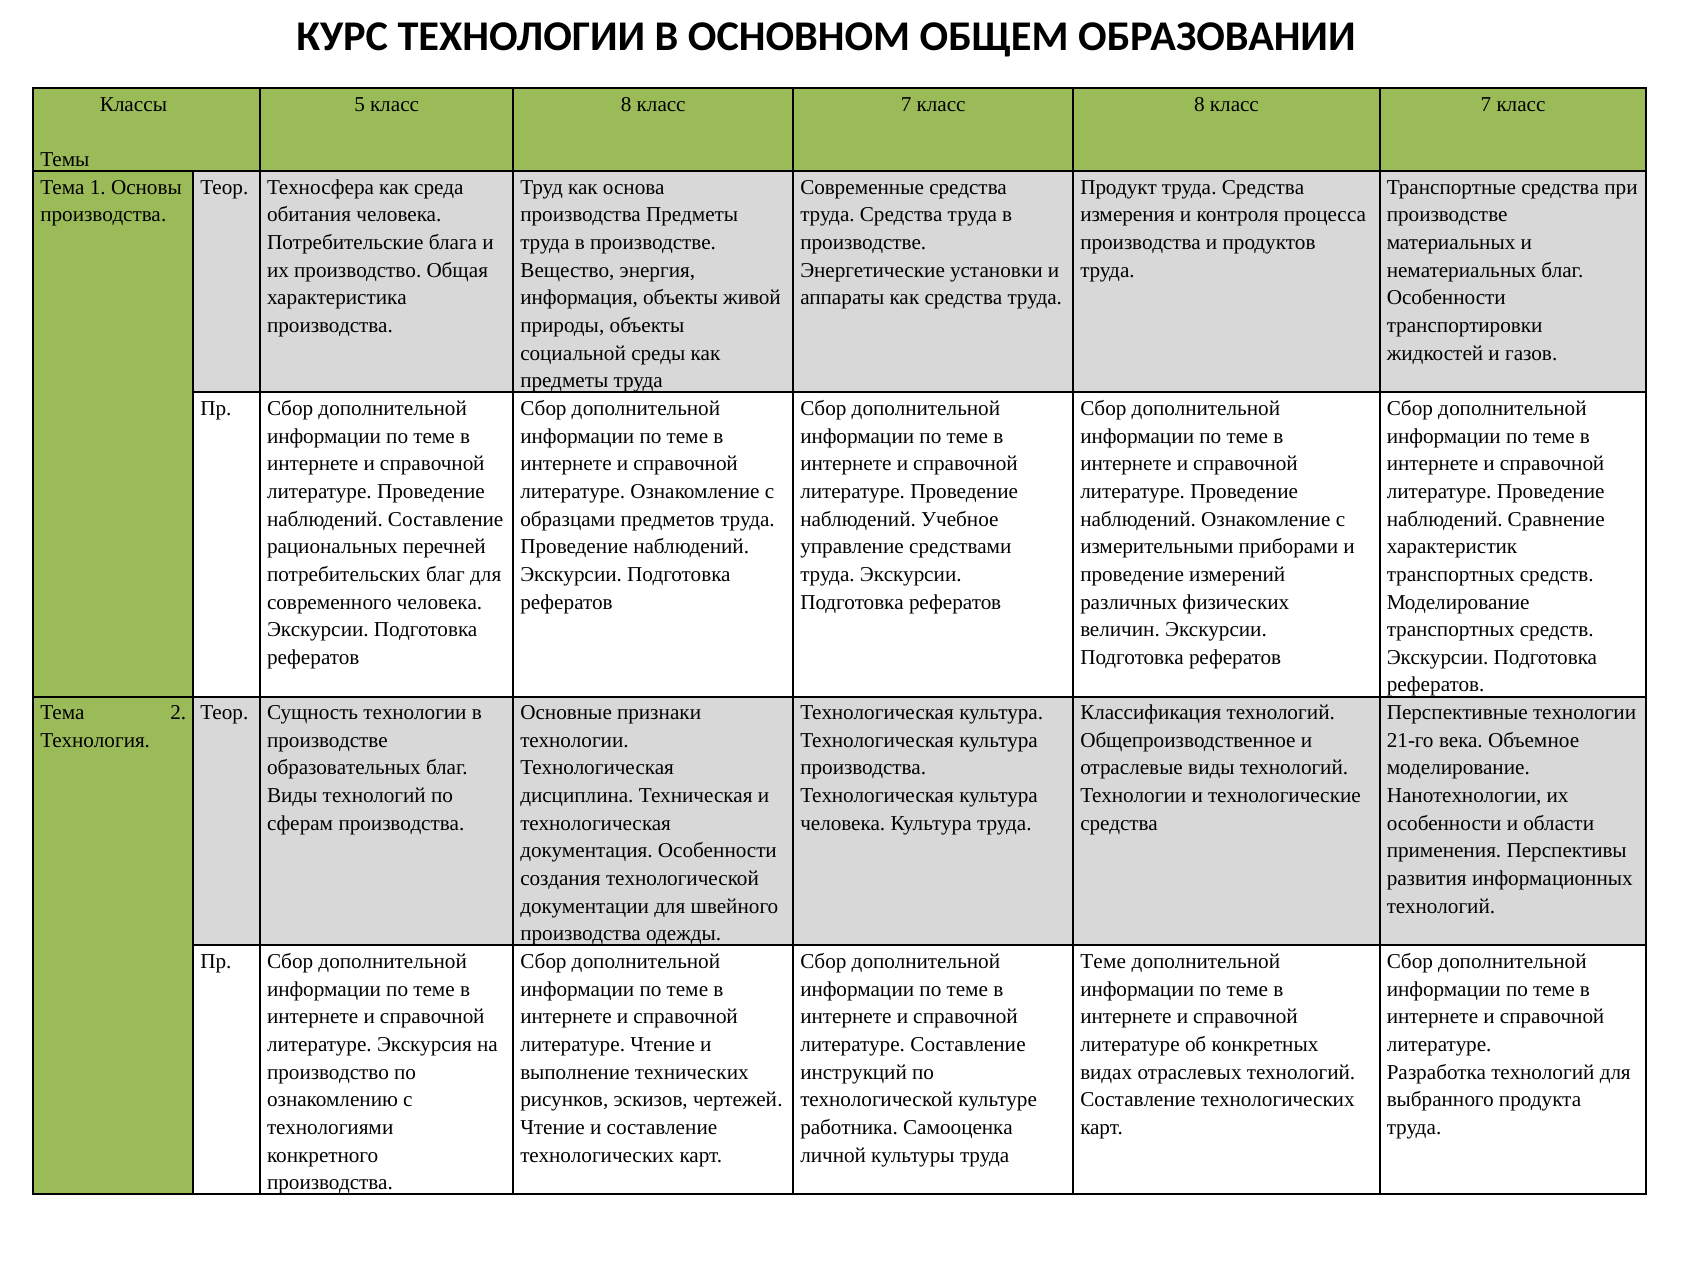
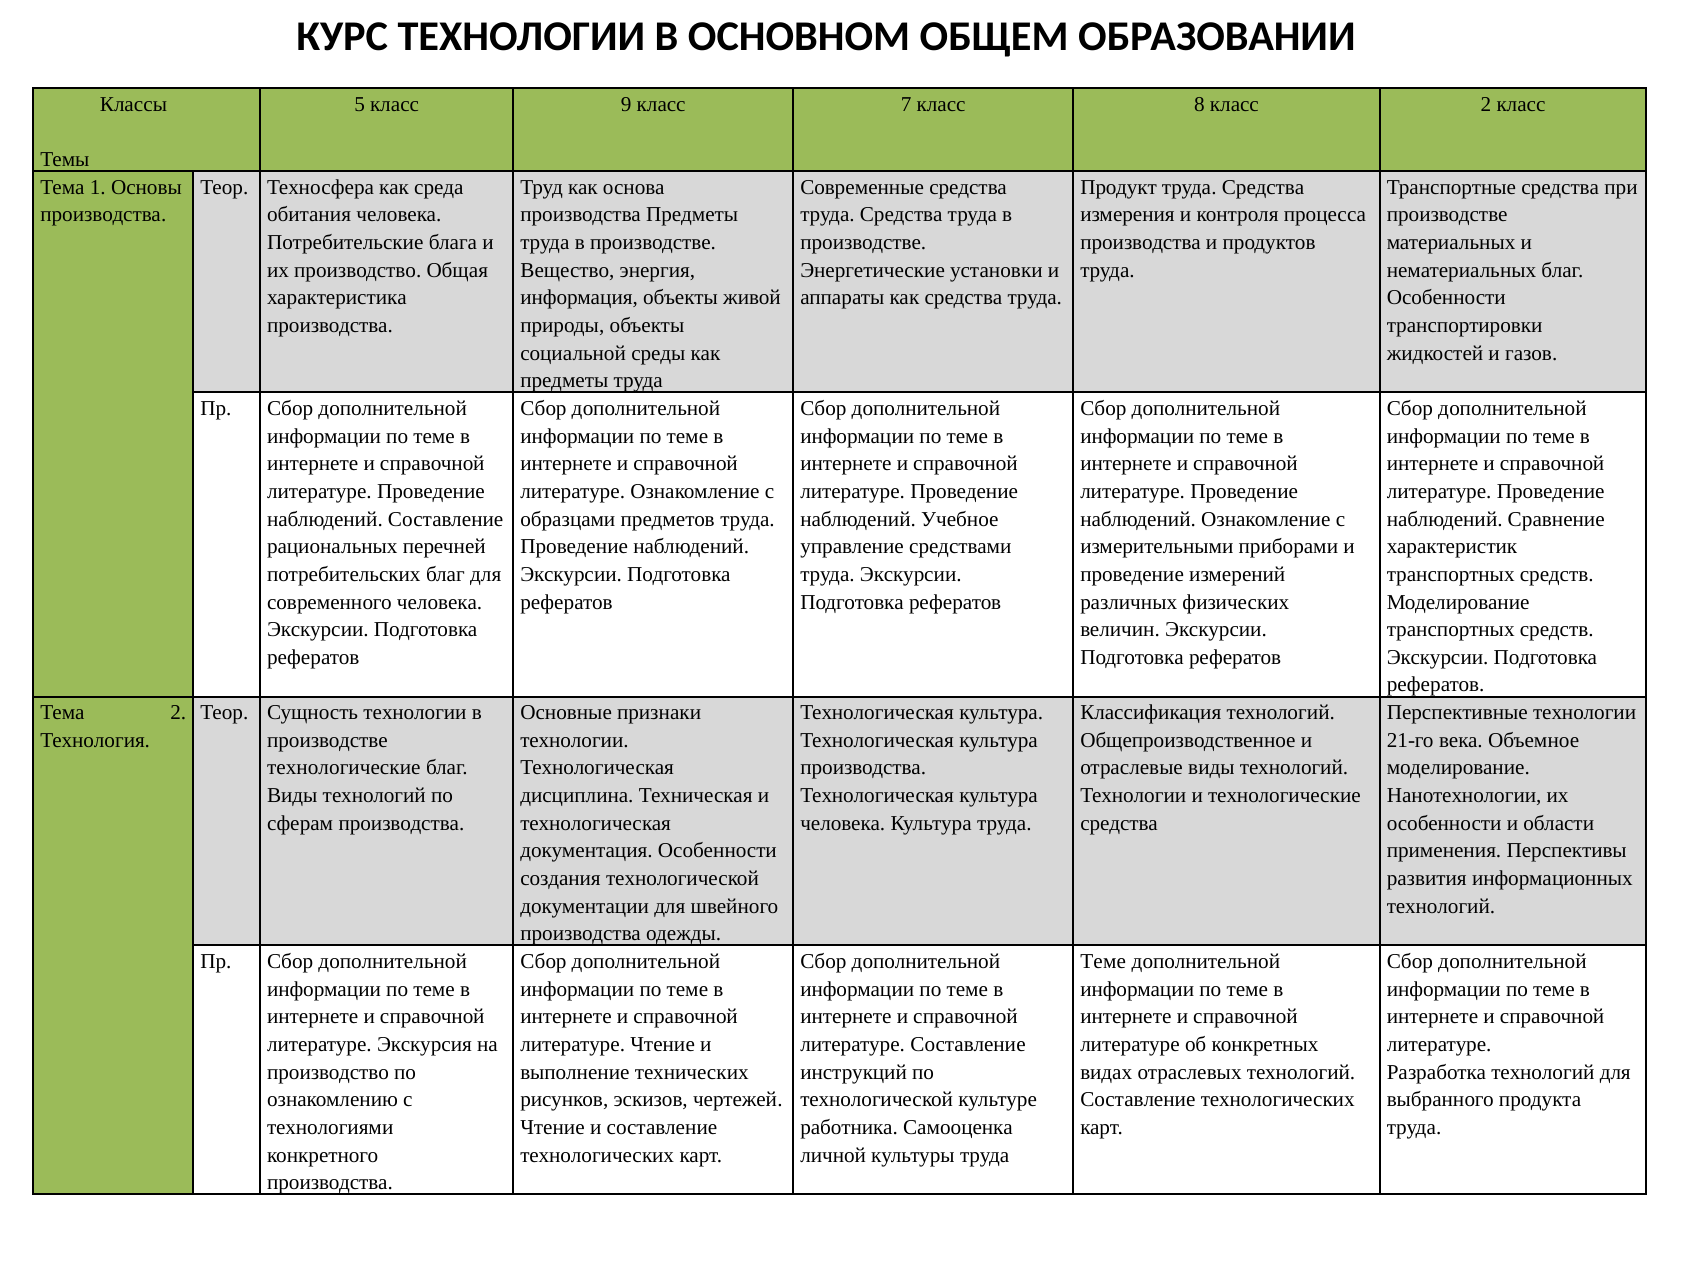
5 класс 8: 8 -> 9
7 at (1486, 104): 7 -> 2
образовательных at (344, 768): образовательных -> технологические
